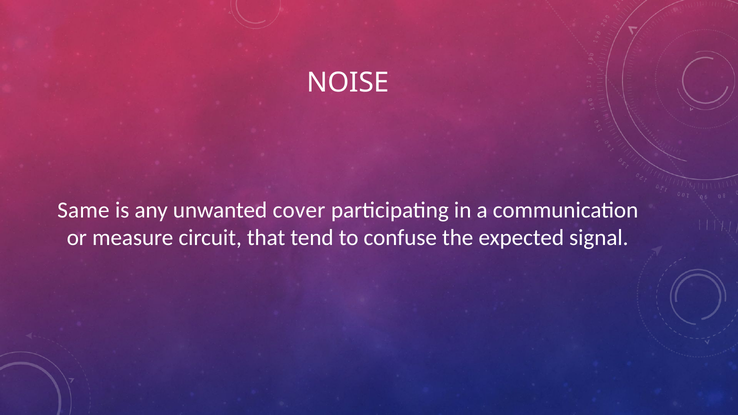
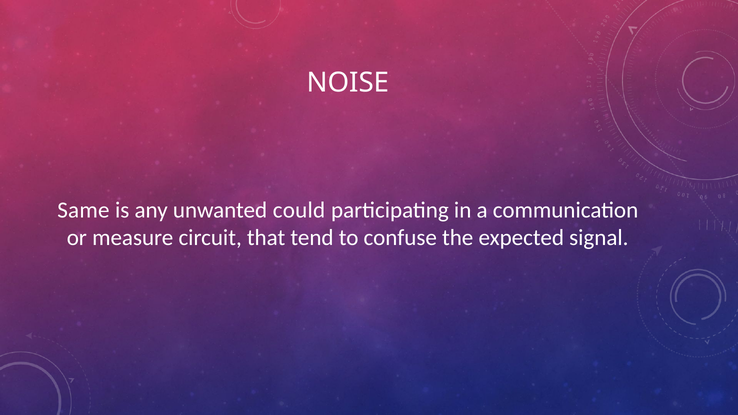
cover: cover -> could
